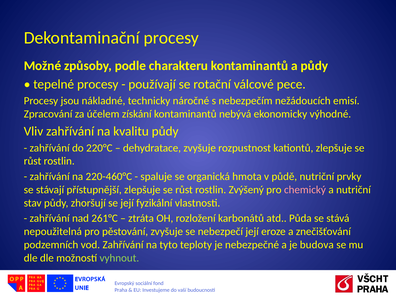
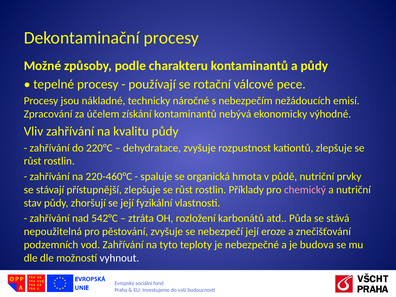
Zvýšený: Zvýšený -> Příklady
261°C: 261°C -> 542°C
vyhnout colour: light green -> white
